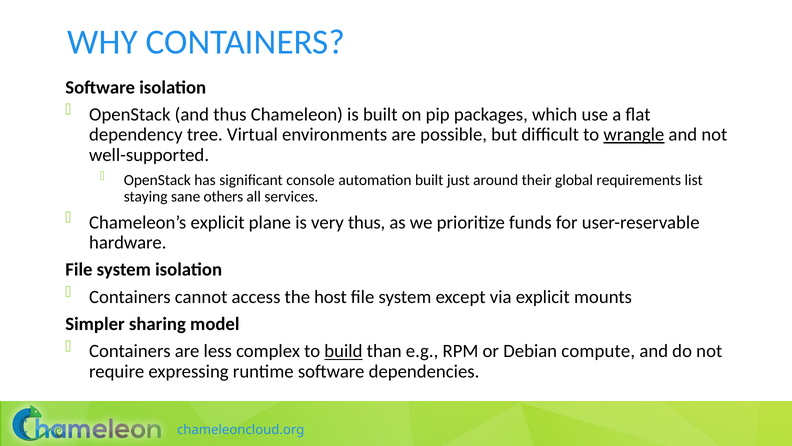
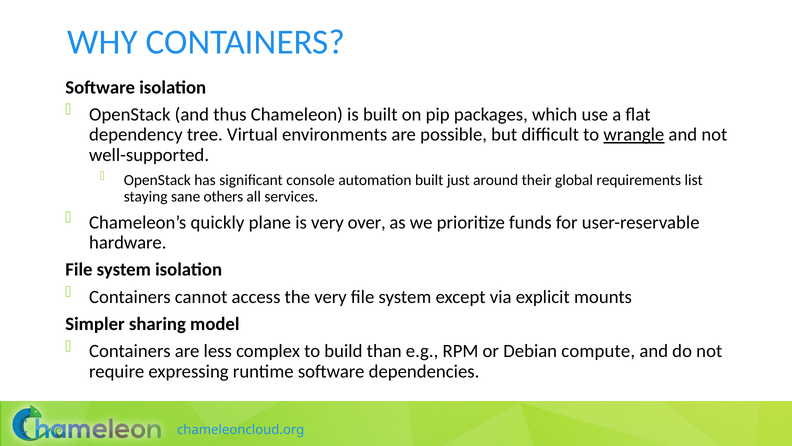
Chameleon’s explicit: explicit -> quickly
very thus: thus -> over
the host: host -> very
build underline: present -> none
